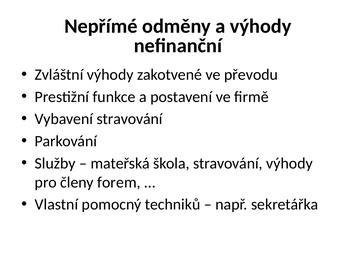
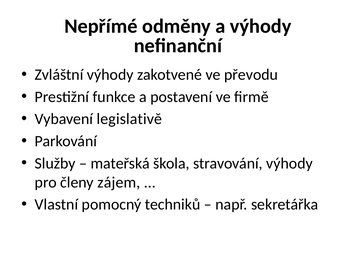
Vybavení stravování: stravování -> legislativě
forem: forem -> zájem
